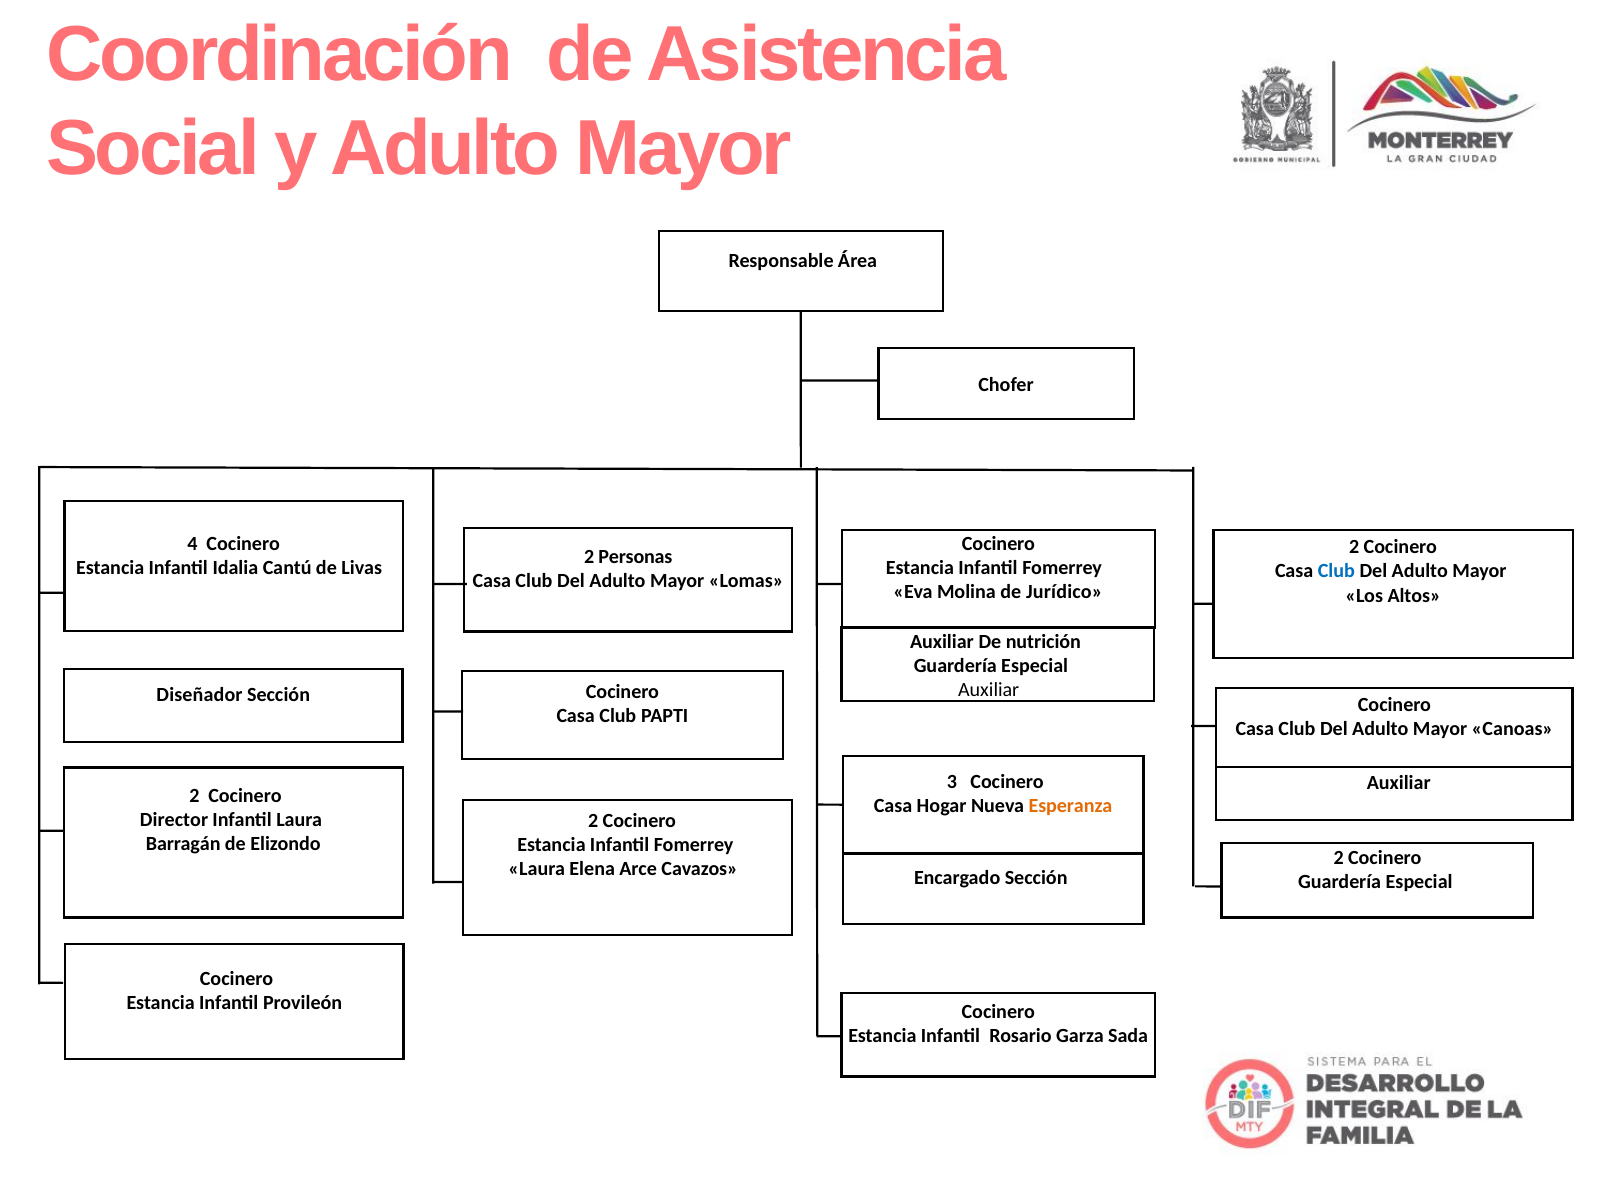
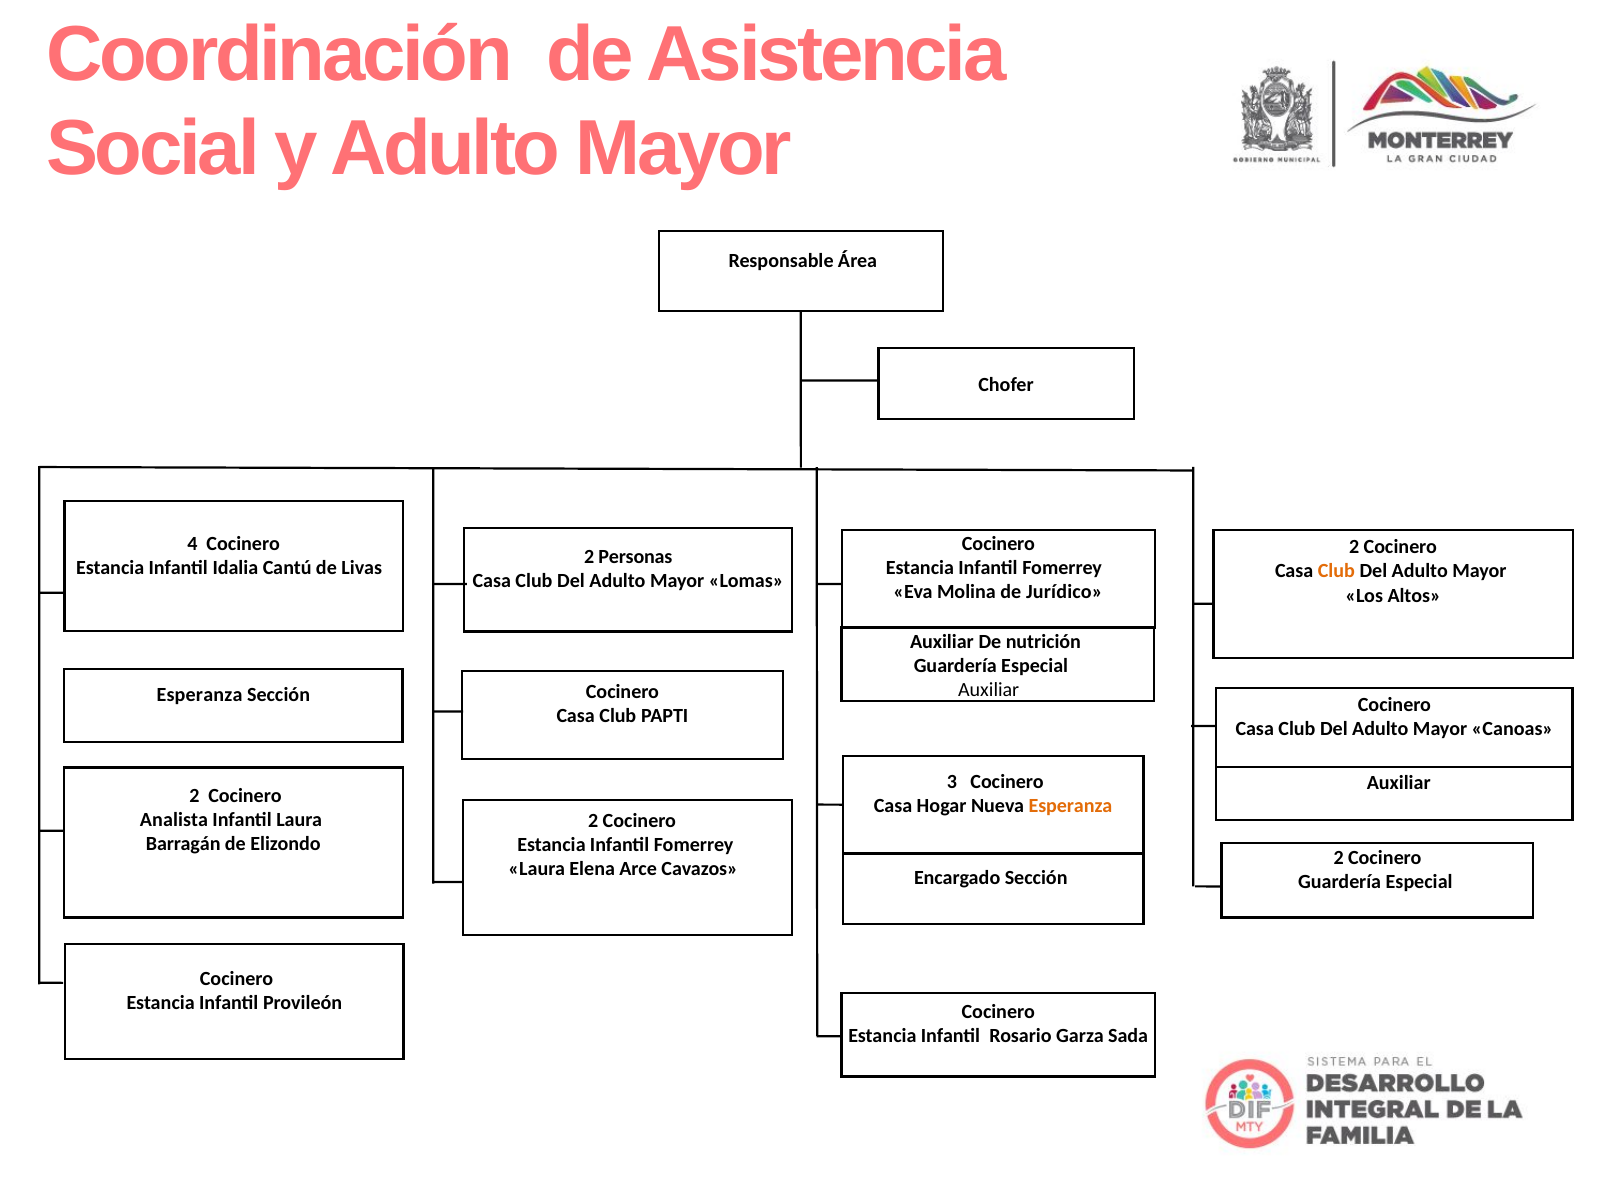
Club at (1336, 571) colour: blue -> orange
Diseñador at (200, 695): Diseñador -> Esperanza
Director: Director -> Analista
